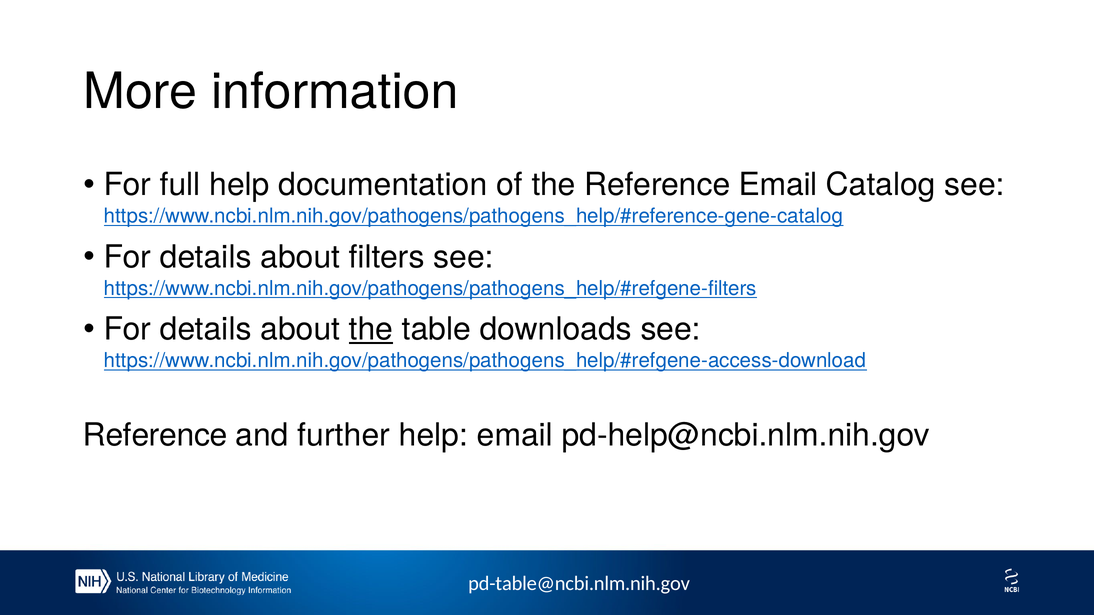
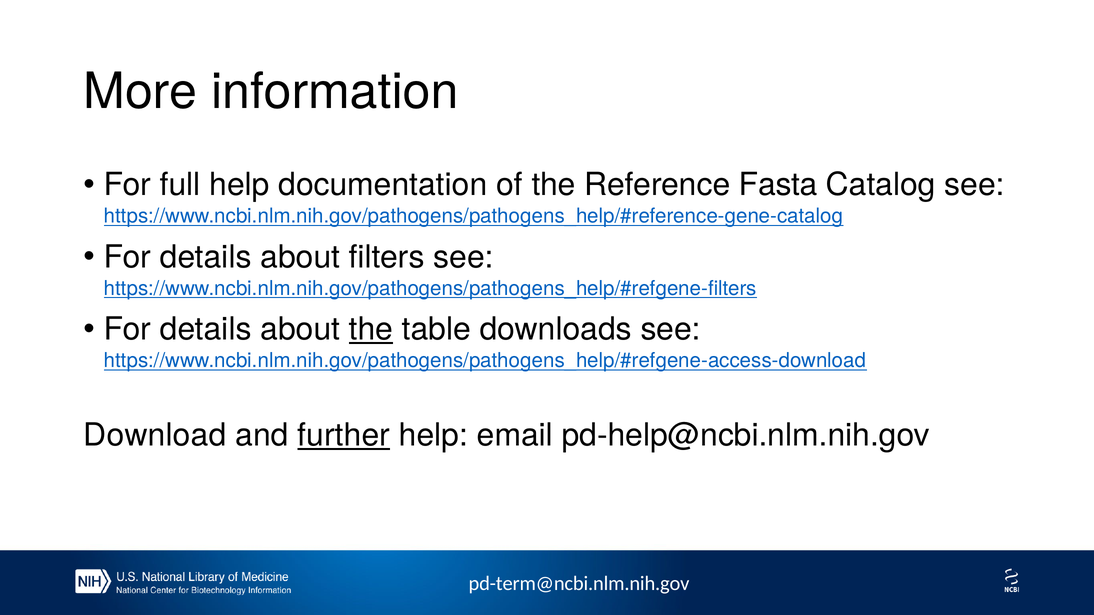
Reference Email: Email -> Fasta
Reference at (155, 435): Reference -> Download
further underline: none -> present
pd-table@ncbi.nlm.nih.gov: pd-table@ncbi.nlm.nih.gov -> pd-term@ncbi.nlm.nih.gov
